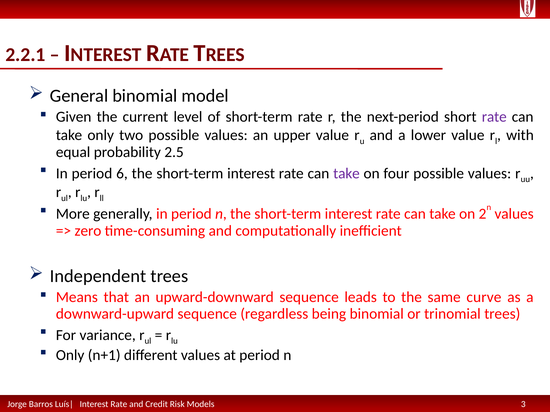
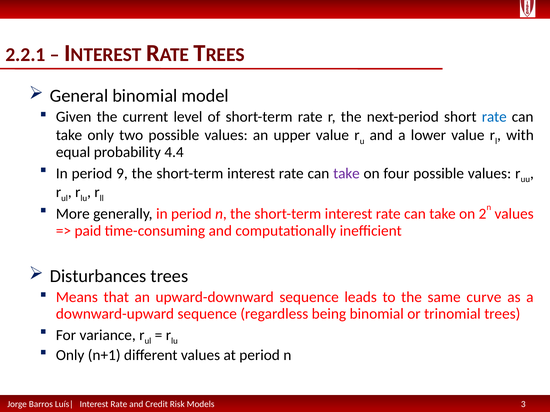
rate at (494, 117) colour: purple -> blue
2.5: 2.5 -> 4.4
6: 6 -> 9
zero: zero -> paid
Independent: Independent -> Disturbances
